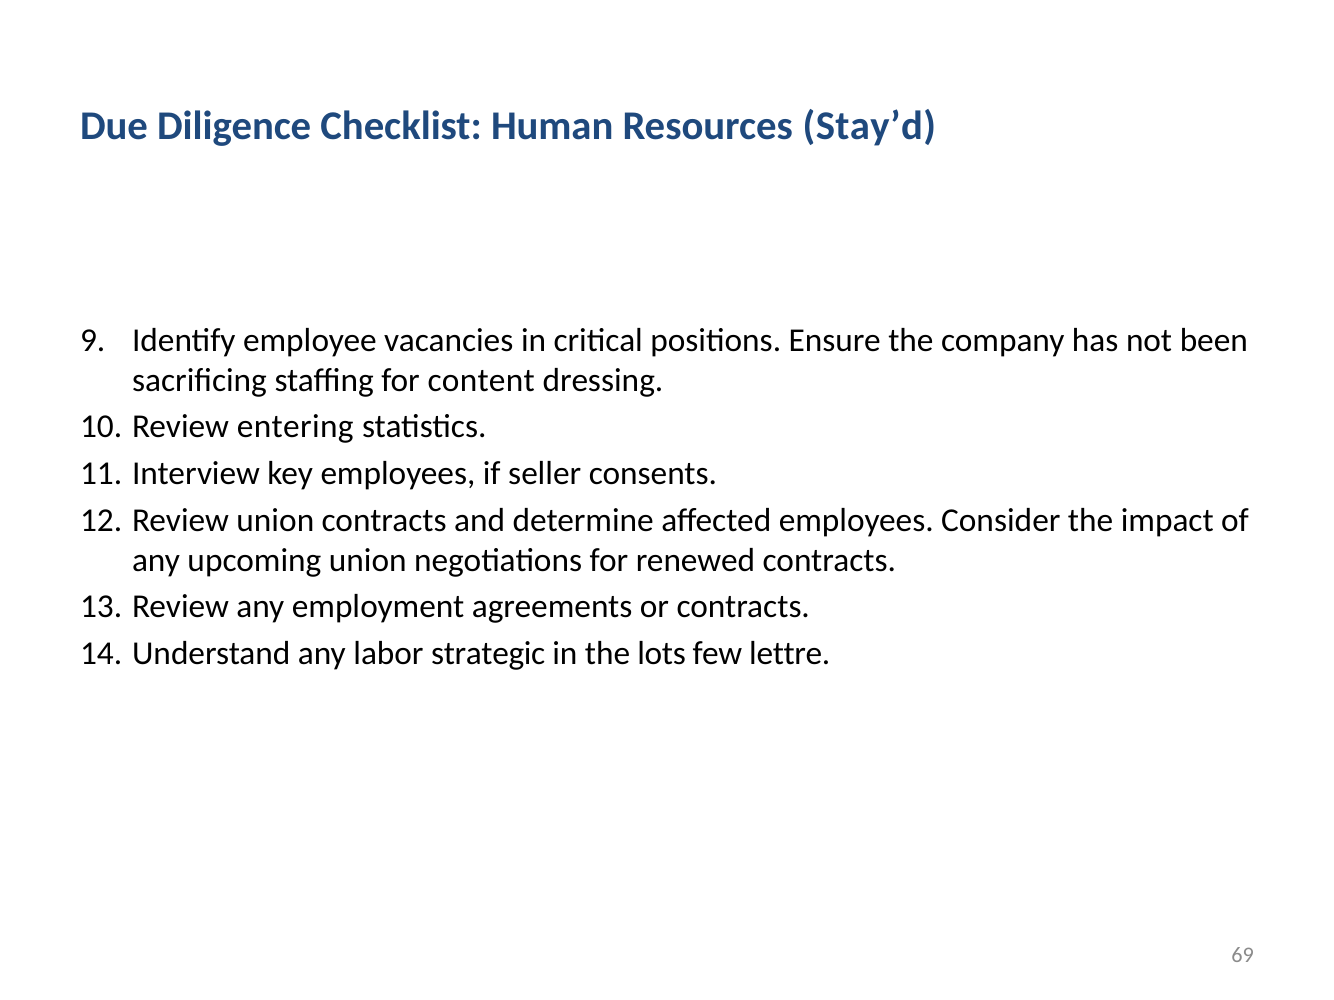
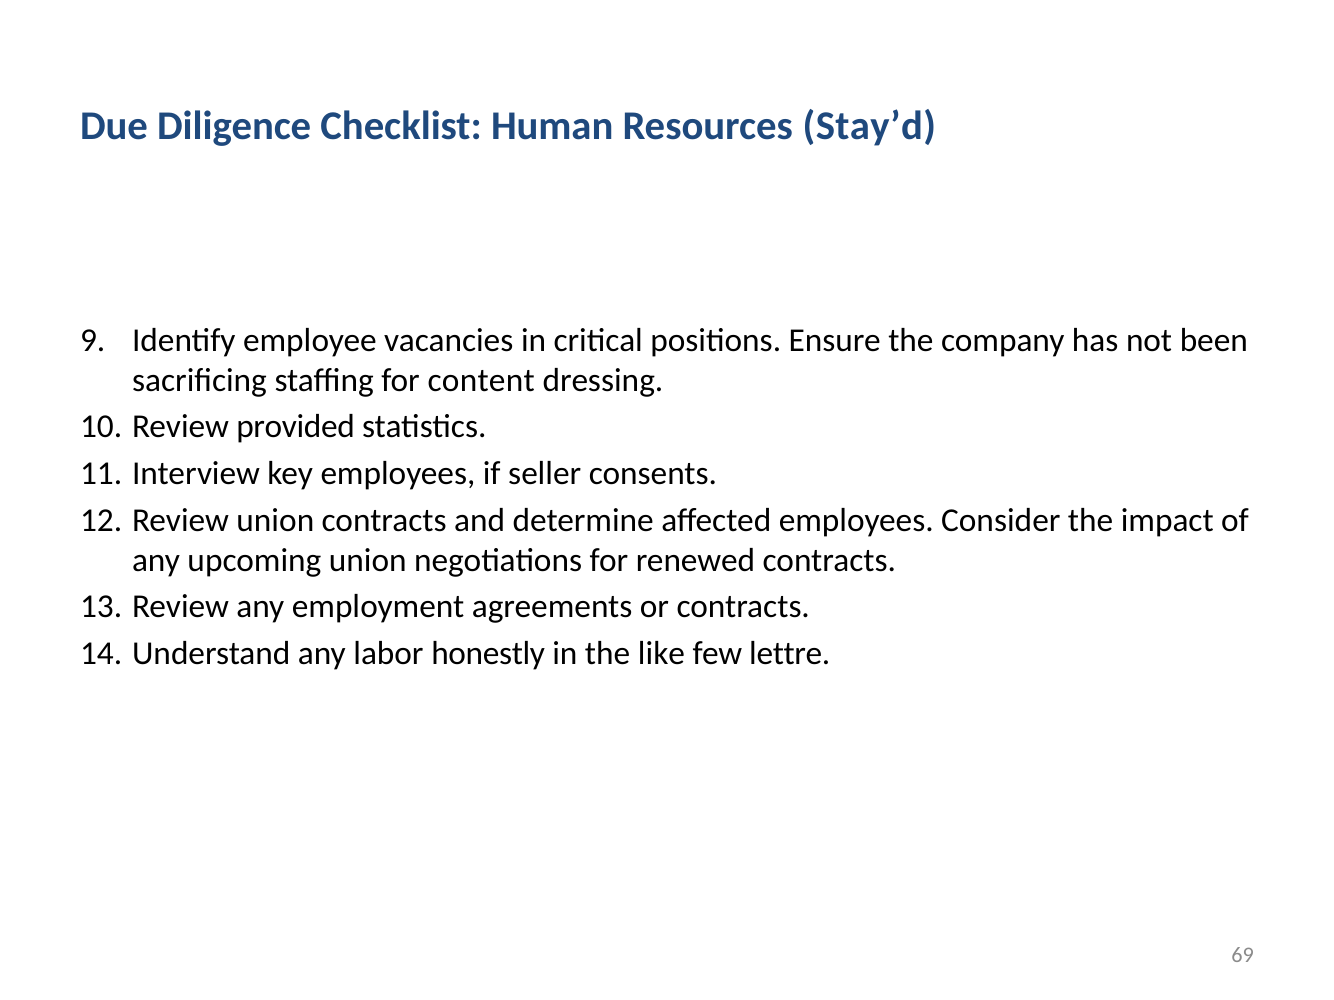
entering: entering -> provided
strategic: strategic -> honestly
lots: lots -> like
